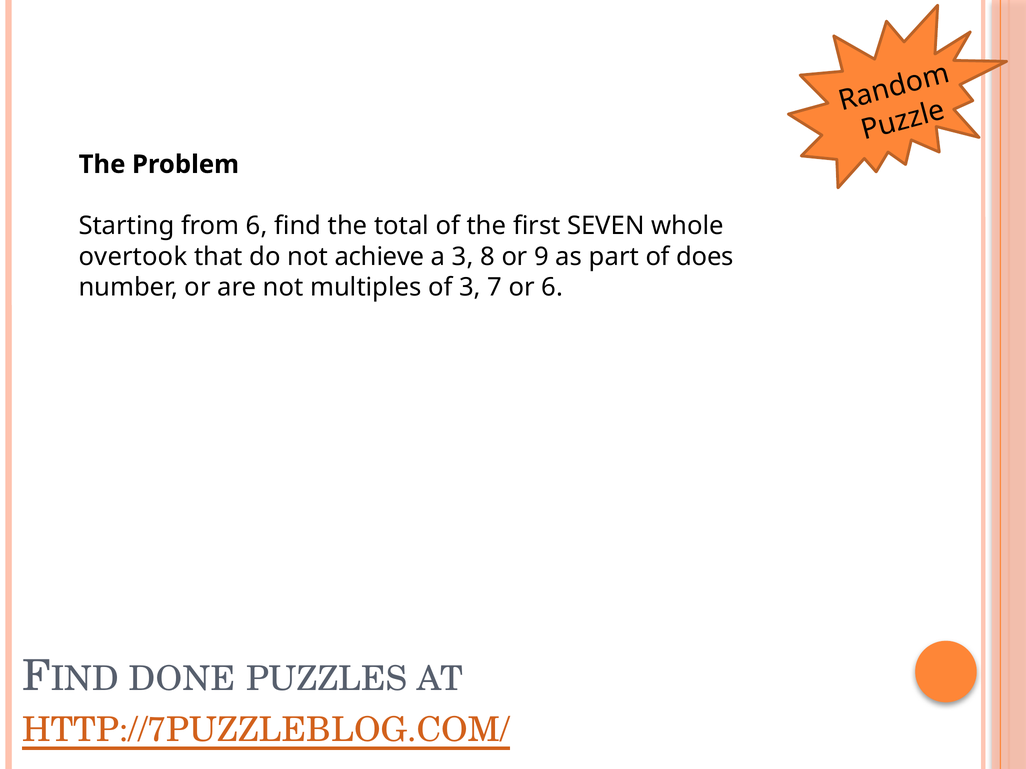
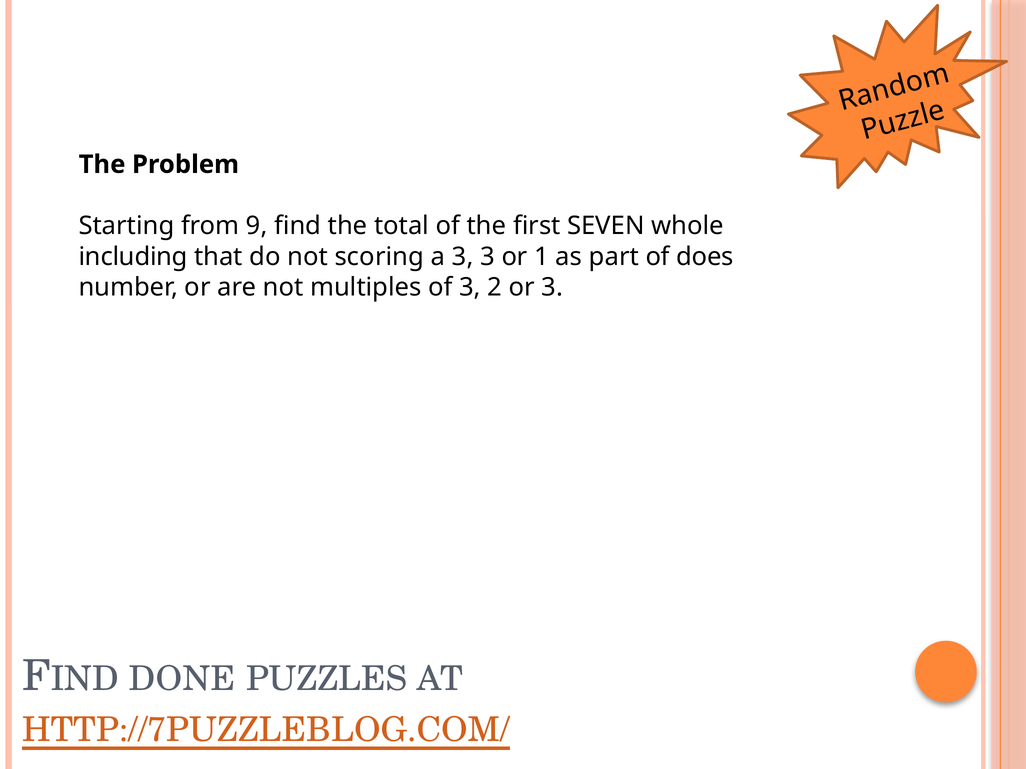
from 6: 6 -> 9
overtook: overtook -> including
achieve: achieve -> scoring
3 8: 8 -> 3
9: 9 -> 1
7: 7 -> 2
or 6: 6 -> 3
